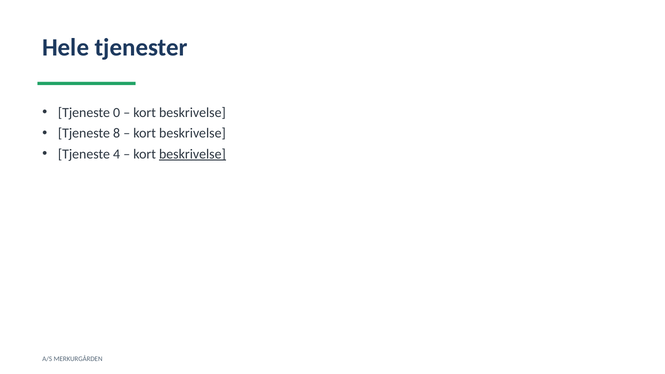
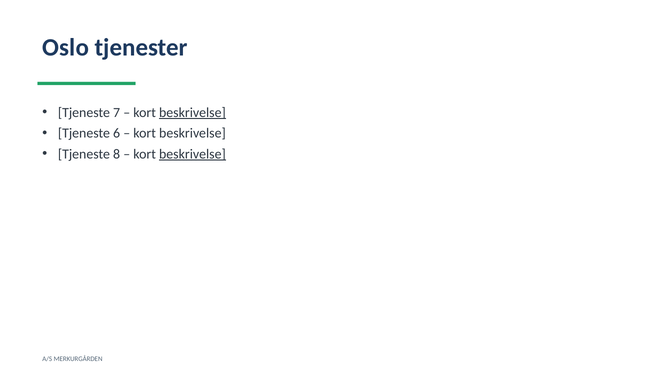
Hele: Hele -> Oslo
0: 0 -> 7
beskrivelse at (192, 113) underline: none -> present
8: 8 -> 6
4: 4 -> 8
